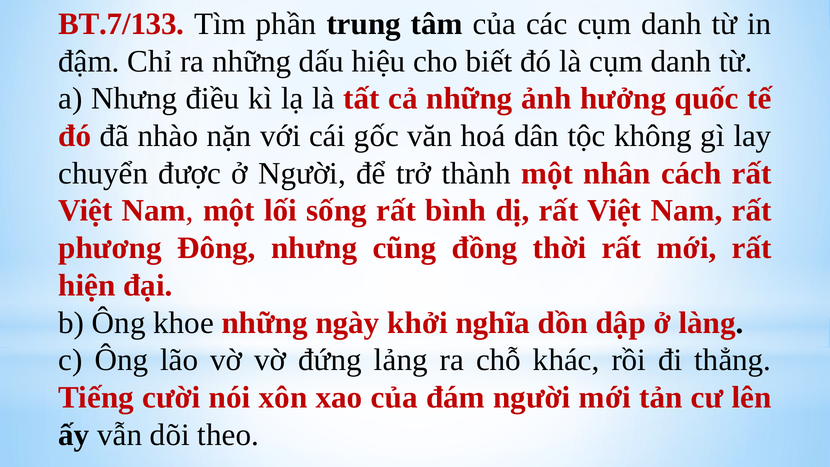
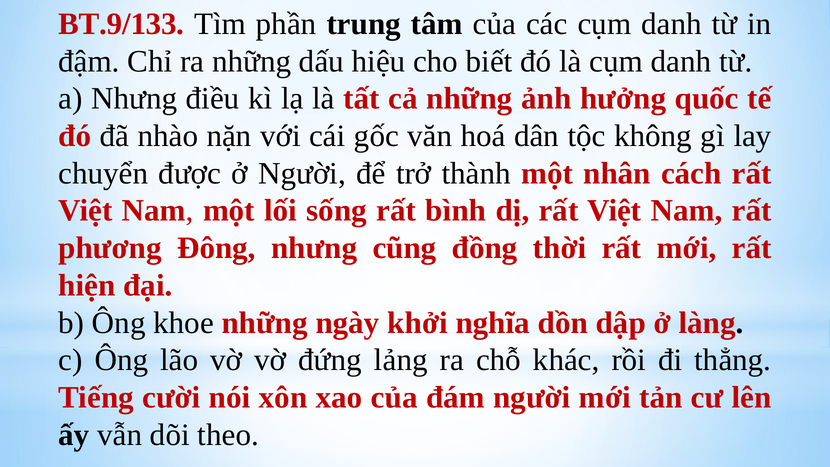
BT.7/133: BT.7/133 -> BT.9/133
